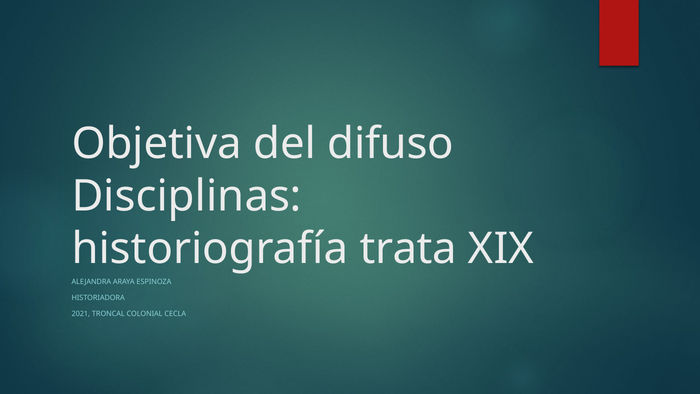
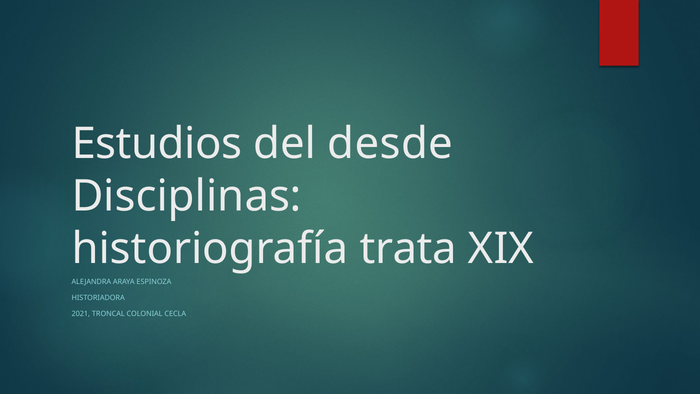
Objetiva: Objetiva -> Estudios
difuso: difuso -> desde
